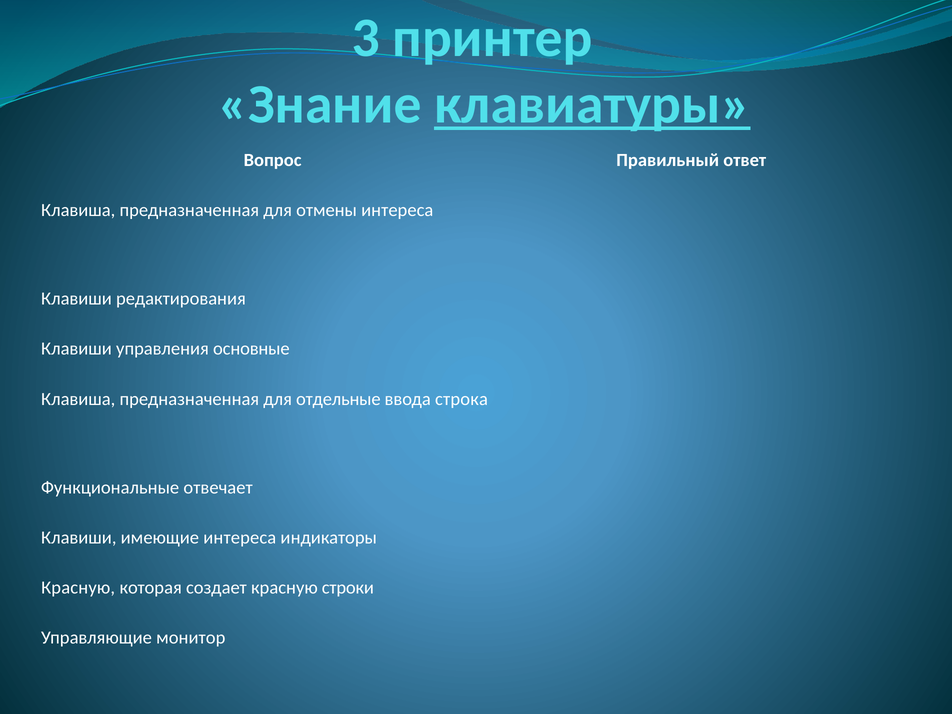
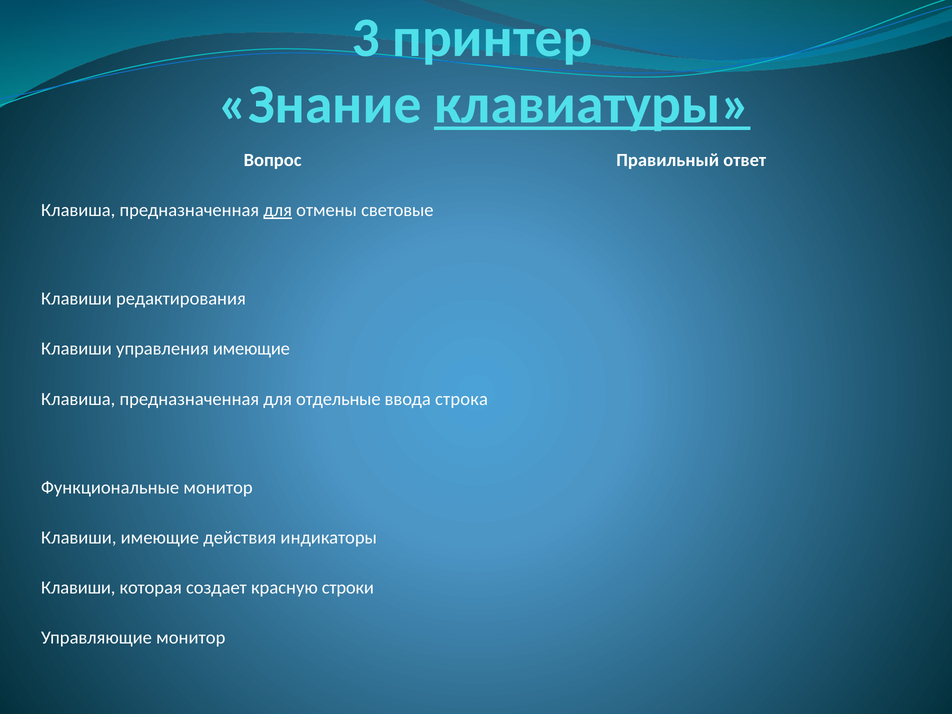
для at (278, 210) underline: none -> present
отмены интереса: интереса -> световые
управления основные: основные -> имеющие
Функциональные отвечает: отвечает -> монитор
имеющие интереса: интереса -> действия
Красную at (78, 588): Красную -> Клавиши
